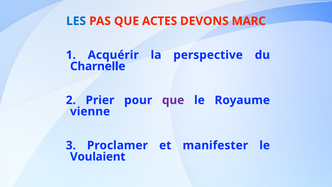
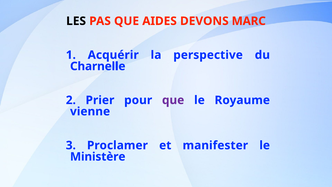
LES colour: blue -> black
ACTES: ACTES -> AIDES
Voulaient: Voulaient -> Ministère
